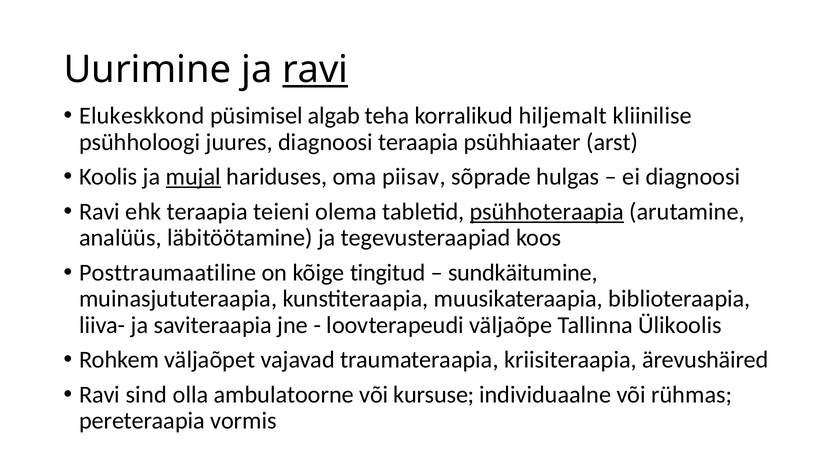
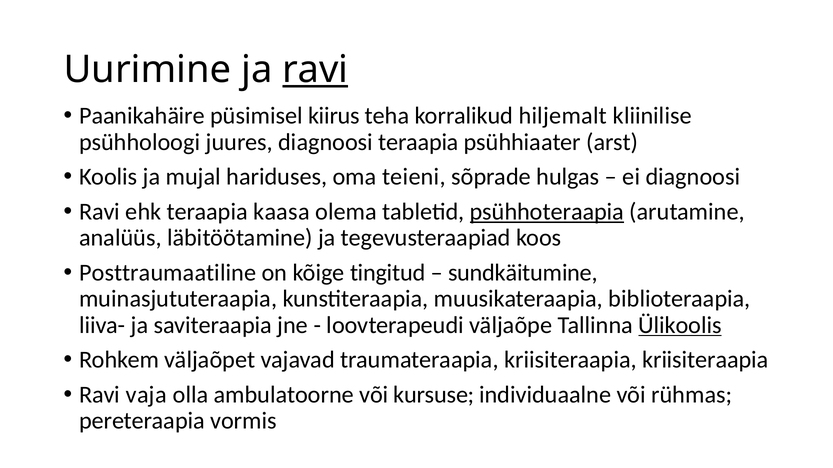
Elukeskkond: Elukeskkond -> Paanikahäire
algab: algab -> kiirus
mujal underline: present -> none
piisav: piisav -> teieni
teieni: teieni -> kaasa
Ülikoolis underline: none -> present
kriisiteraapia ärevushäired: ärevushäired -> kriisiteraapia
sind: sind -> vaja
